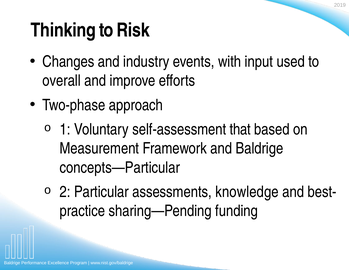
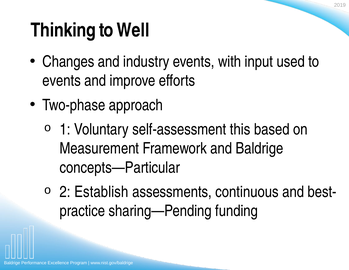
Risk: Risk -> Well
overall at (62, 81): overall -> events
that: that -> this
Particular: Particular -> Establish
knowledge: knowledge -> continuous
